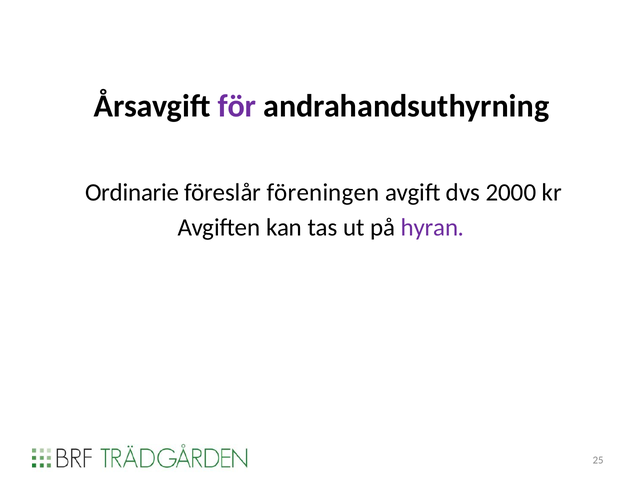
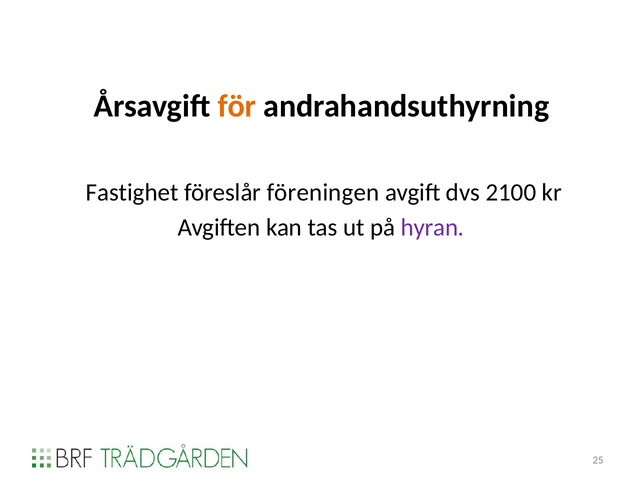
för colour: purple -> orange
Ordinarie: Ordinarie -> Fastighet
2000: 2000 -> 2100
